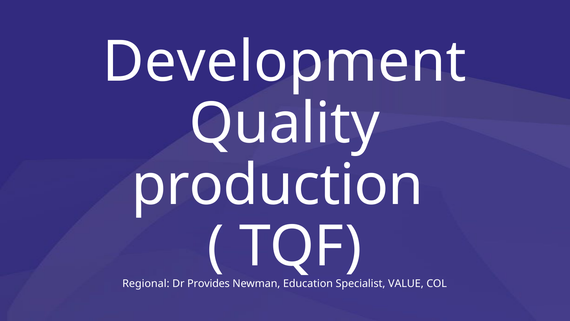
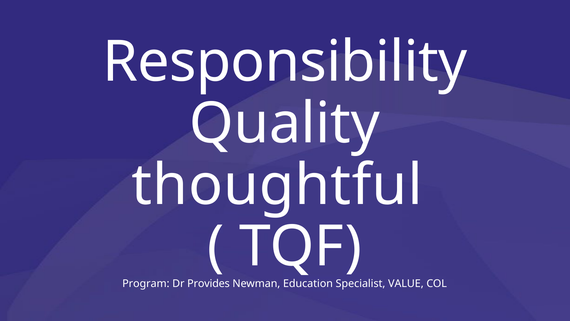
Development: Development -> Responsibility
production: production -> thoughtful
Regional: Regional -> Program
